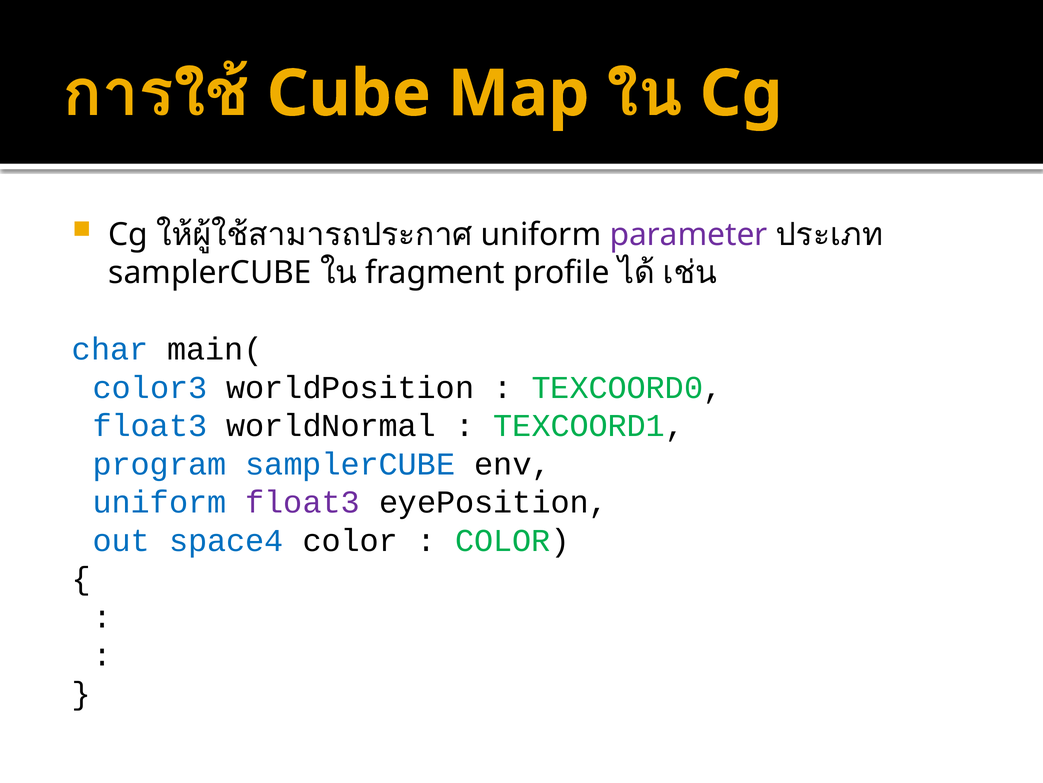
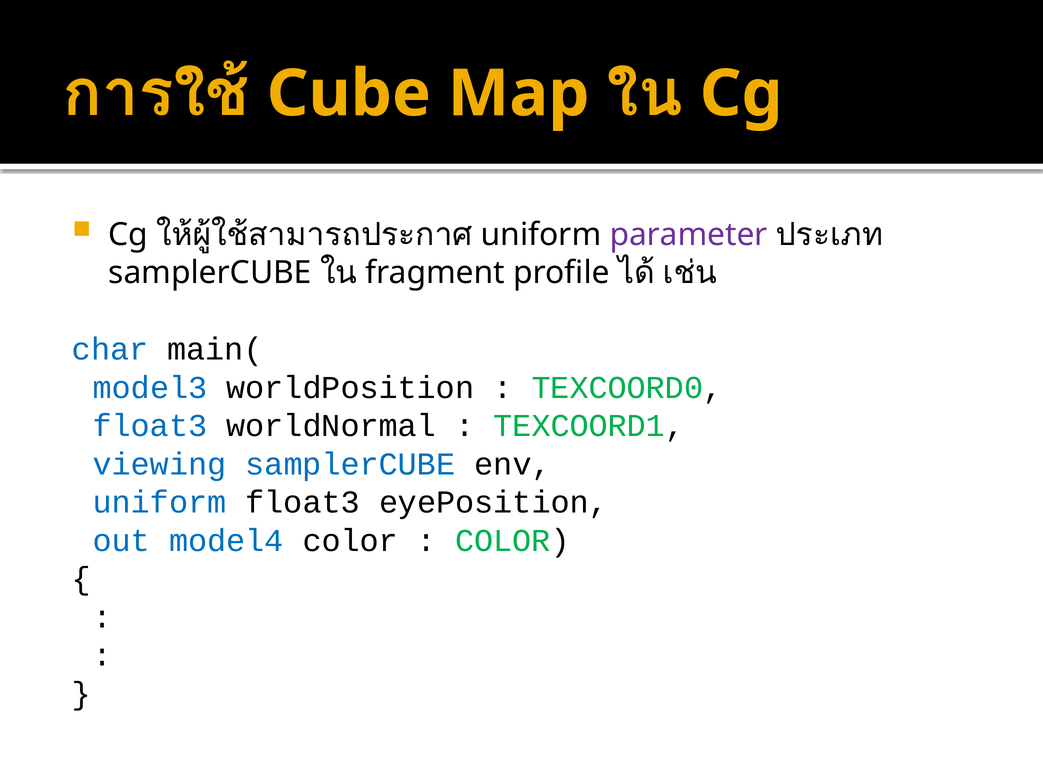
color3: color3 -> model3
program: program -> viewing
float3 at (303, 502) colour: purple -> black
space4: space4 -> model4
